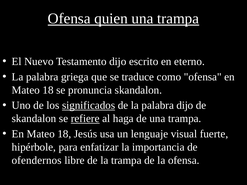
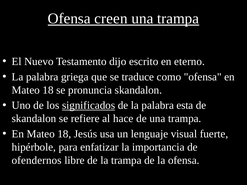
quien: quien -> creen
palabra dijo: dijo -> esta
refiere underline: present -> none
haga: haga -> hace
